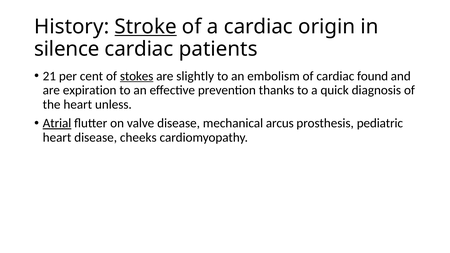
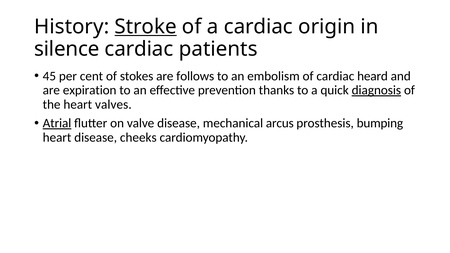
21: 21 -> 45
stokes underline: present -> none
slightly: slightly -> follows
found: found -> heard
diagnosis underline: none -> present
unless: unless -> valves
pediatric: pediatric -> bumping
